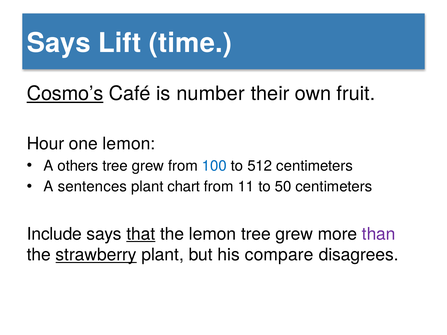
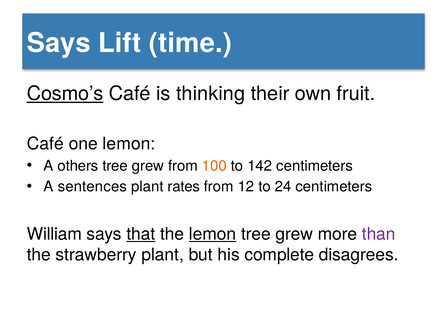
number: number -> thinking
Hour at (45, 144): Hour -> Café
100 colour: blue -> orange
512: 512 -> 142
chart: chart -> rates
11: 11 -> 12
50: 50 -> 24
Include: Include -> William
lemon at (213, 234) underline: none -> present
strawberry underline: present -> none
compare: compare -> complete
